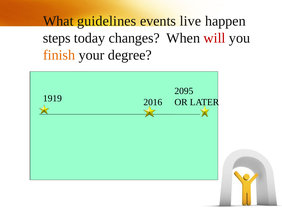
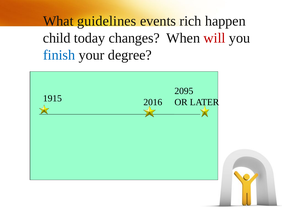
live: live -> rich
steps: steps -> child
finish colour: orange -> blue
1919: 1919 -> 1915
